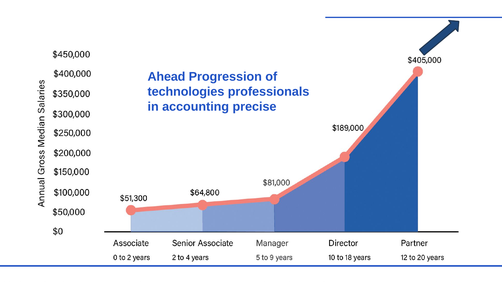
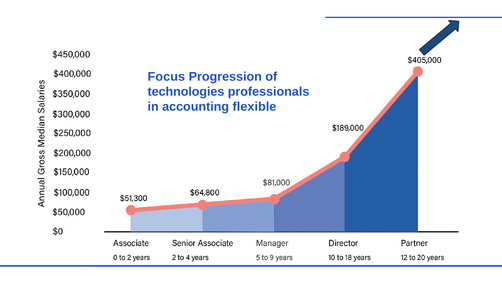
Ahead: Ahead -> Focus
precise: precise -> flexible
